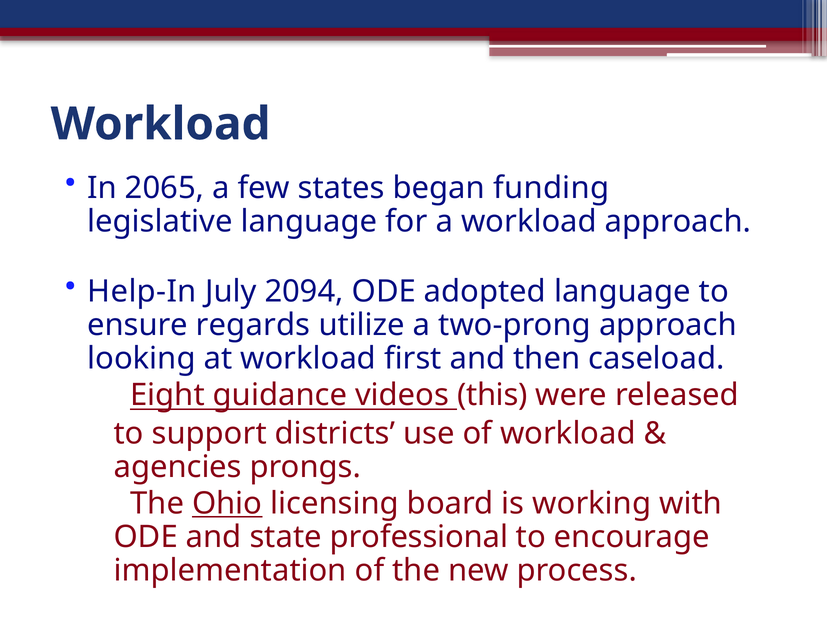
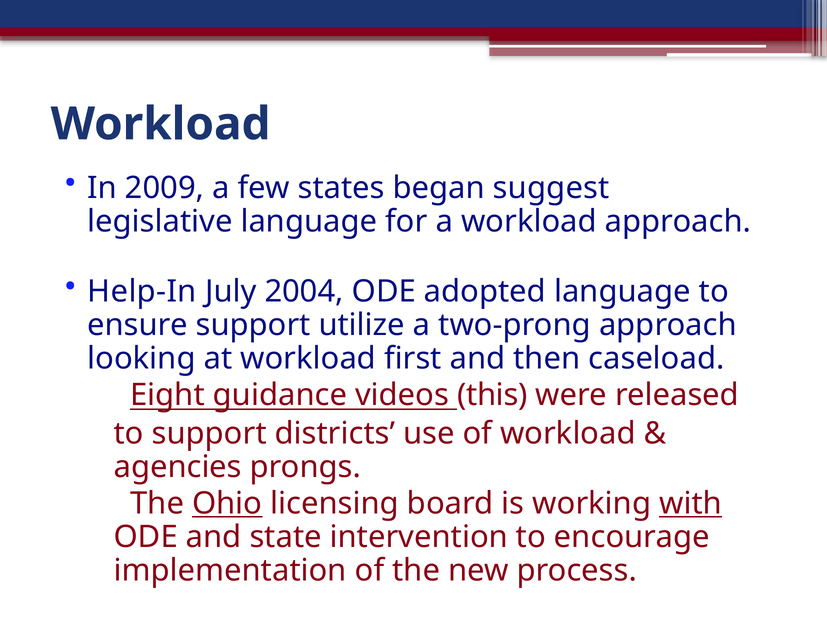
2065: 2065 -> 2009
funding: funding -> suggest
2094: 2094 -> 2004
ensure regards: regards -> support
with underline: none -> present
professional: professional -> intervention
